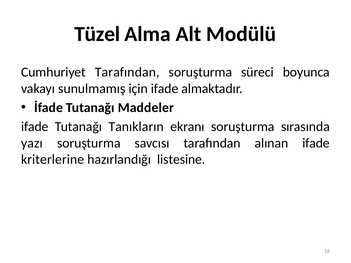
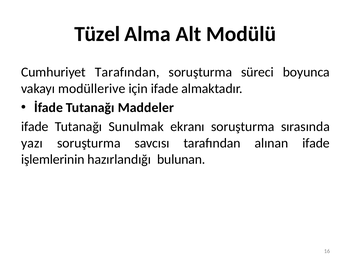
sunulmamış: sunulmamış -> modüllerive
Tanıkların: Tanıkların -> Sunulmak
kriterlerine: kriterlerine -> işlemlerinin
listesine: listesine -> bulunan
